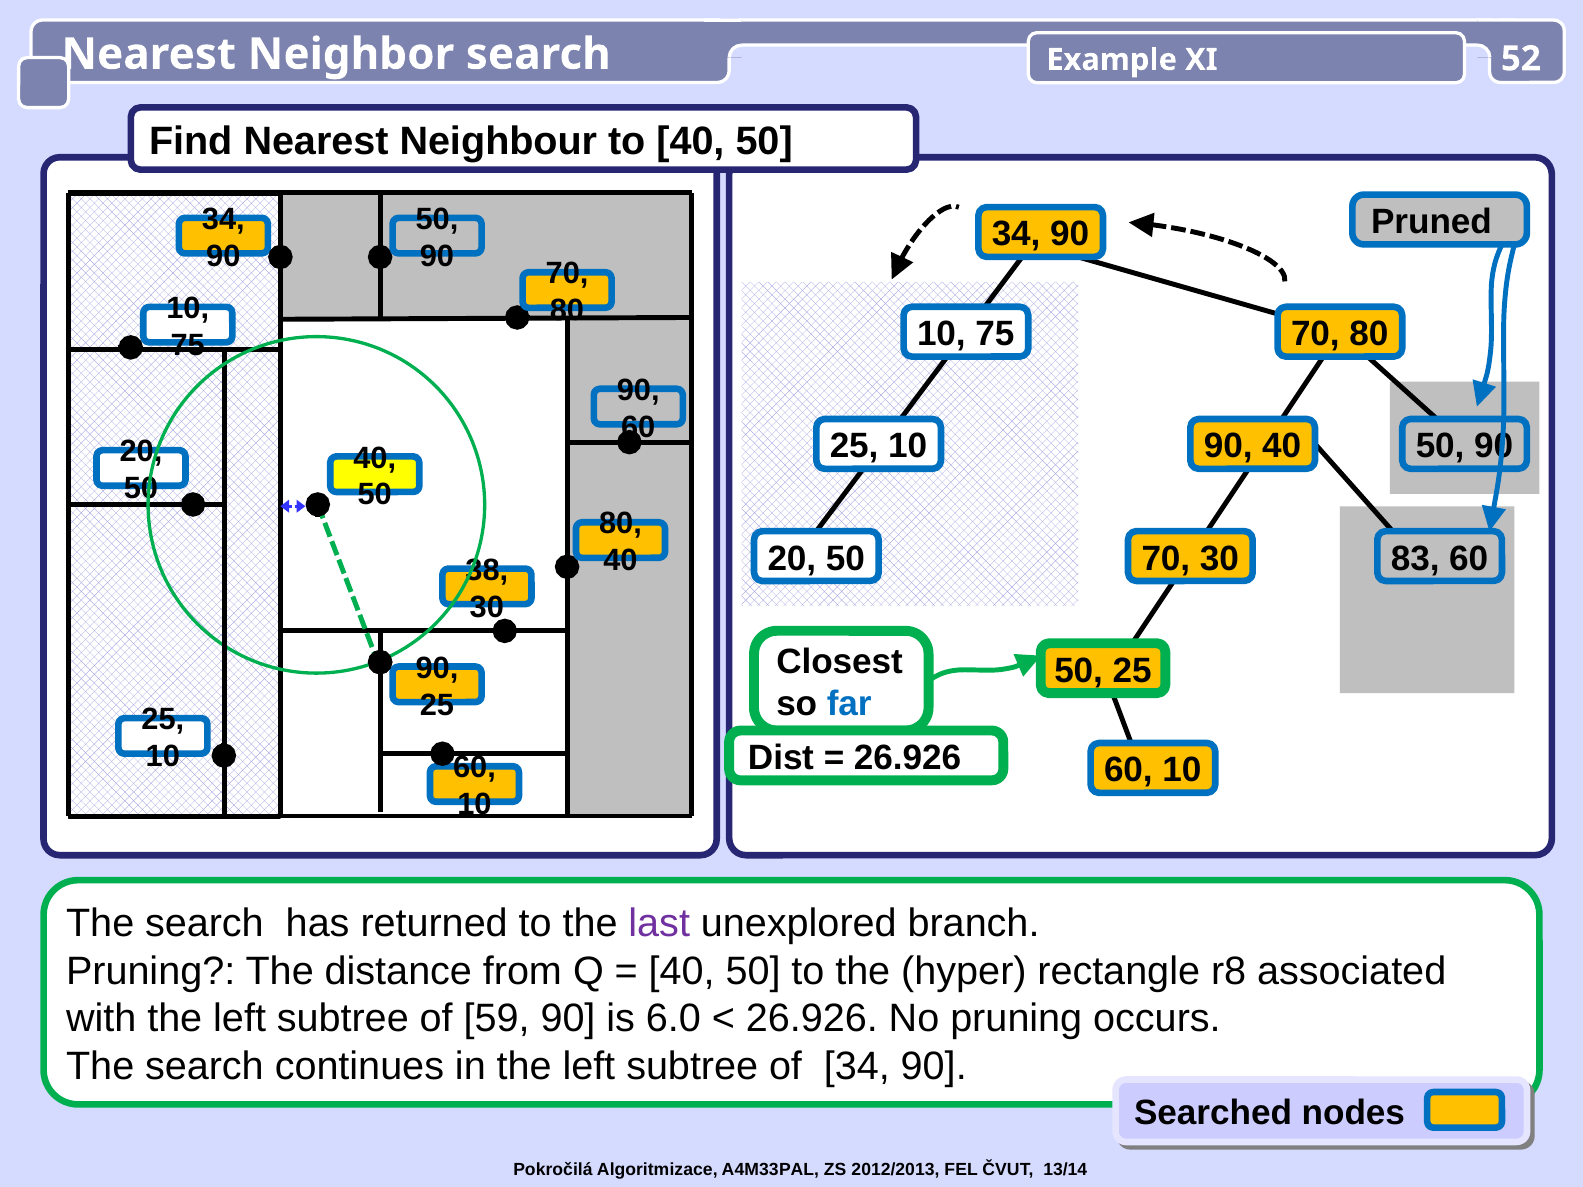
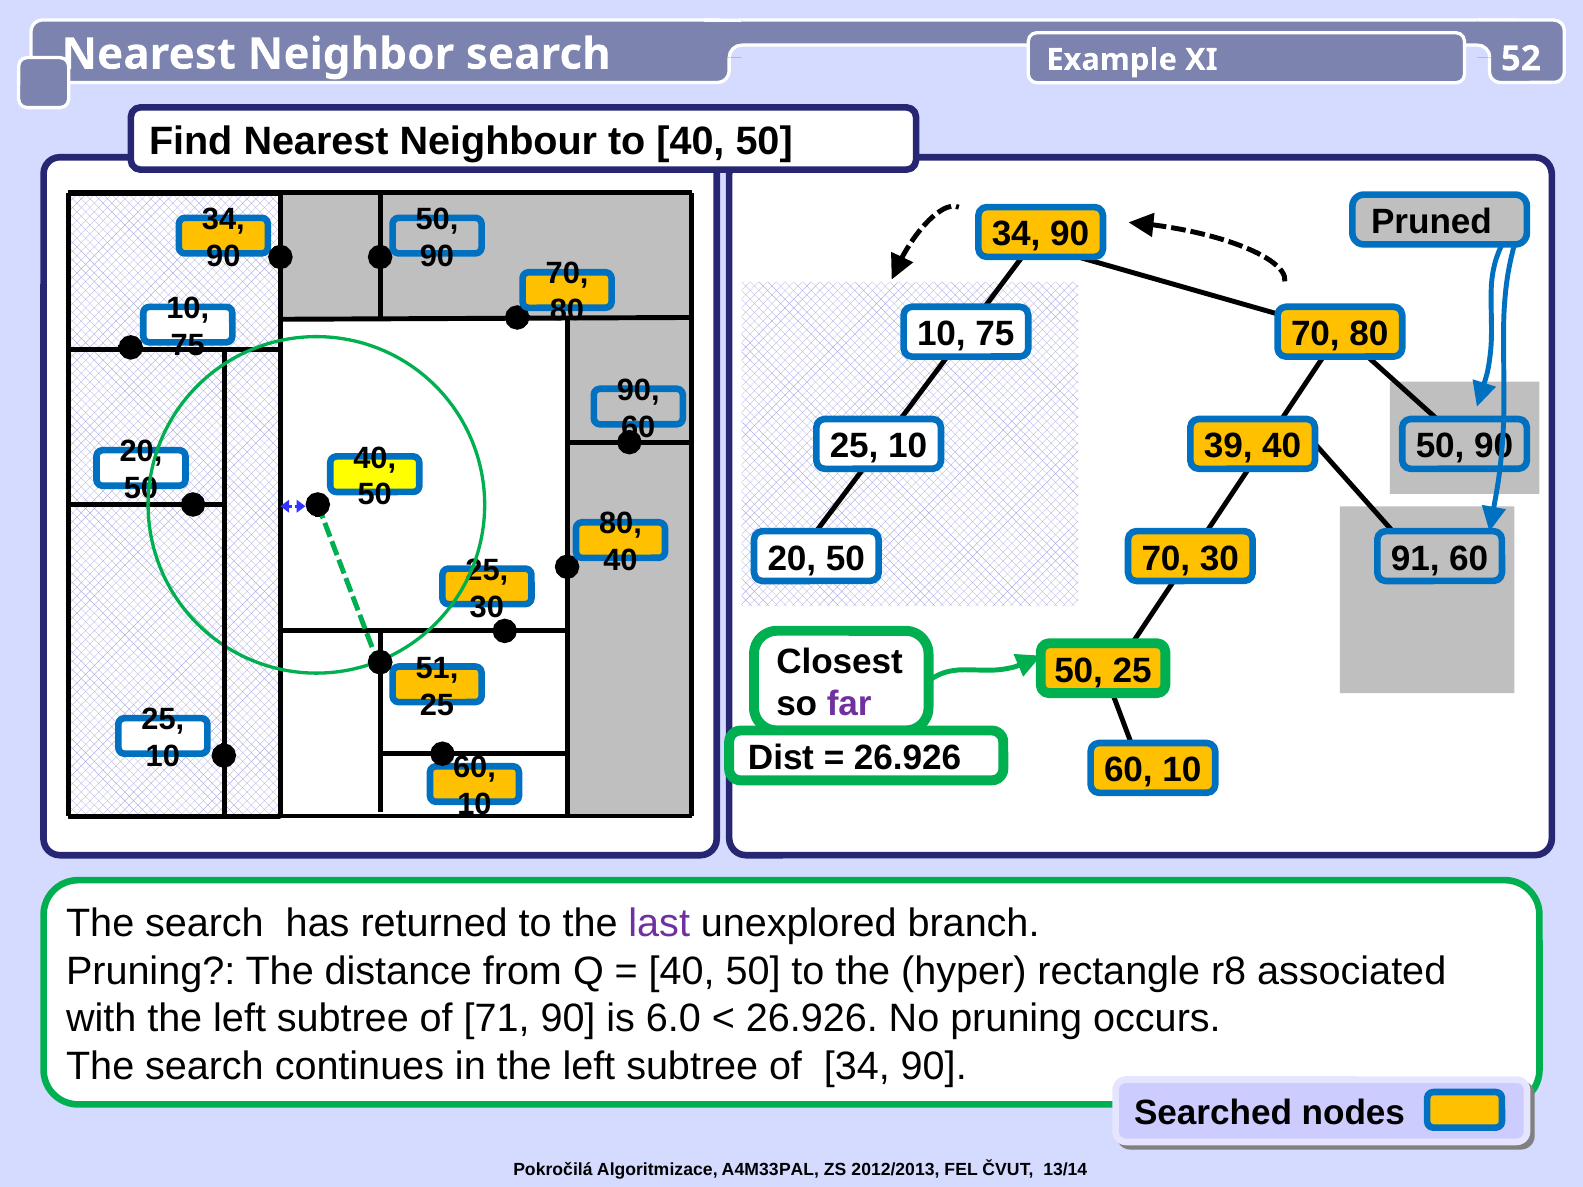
10 90: 90 -> 39
83: 83 -> 91
38 at (487, 570): 38 -> 25
90 at (437, 668): 90 -> 51
far colour: blue -> purple
59: 59 -> 71
